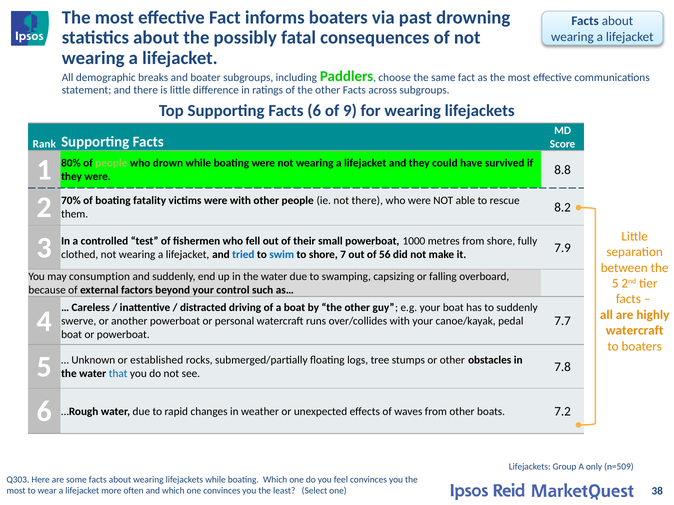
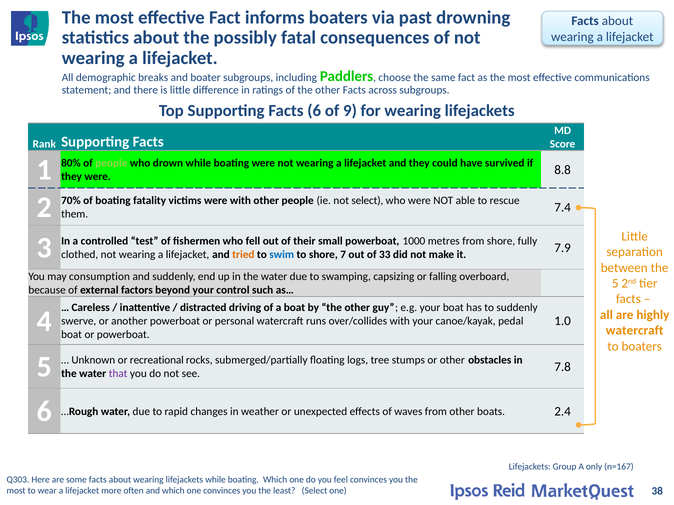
not there: there -> select
8.2: 8.2 -> 7.4
tried colour: blue -> orange
56: 56 -> 33
7.7: 7.7 -> 1.0
established: established -> recreational
that colour: blue -> purple
7.2: 7.2 -> 2.4
n=509: n=509 -> n=167
